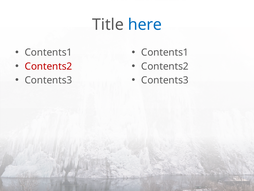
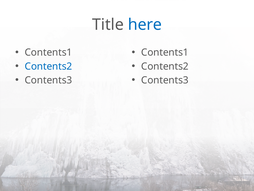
Contents2 at (48, 66) colour: red -> blue
